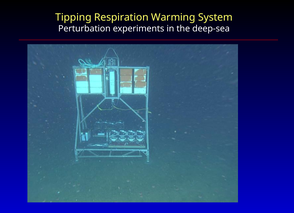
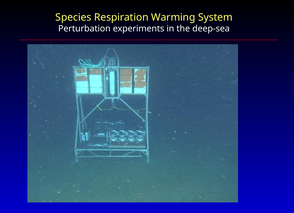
Tipping: Tipping -> Species
